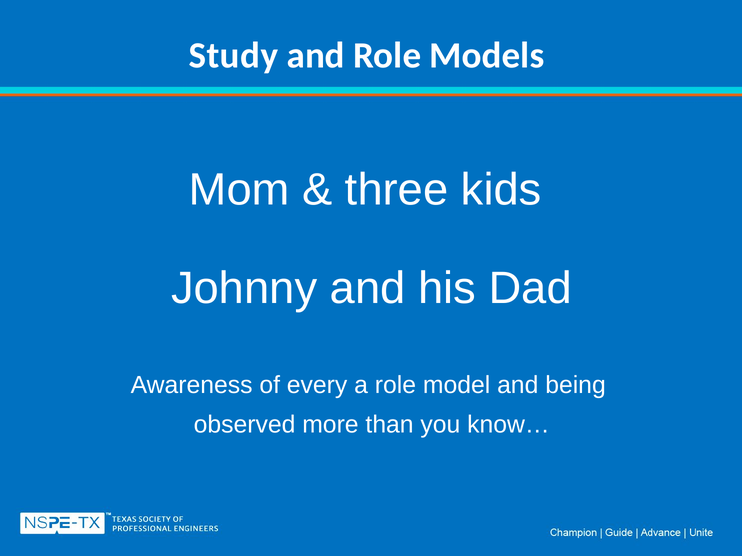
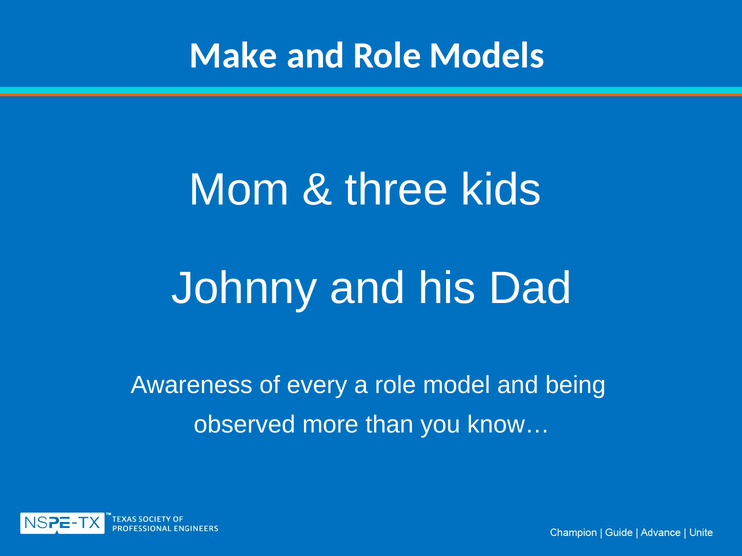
Study: Study -> Make
